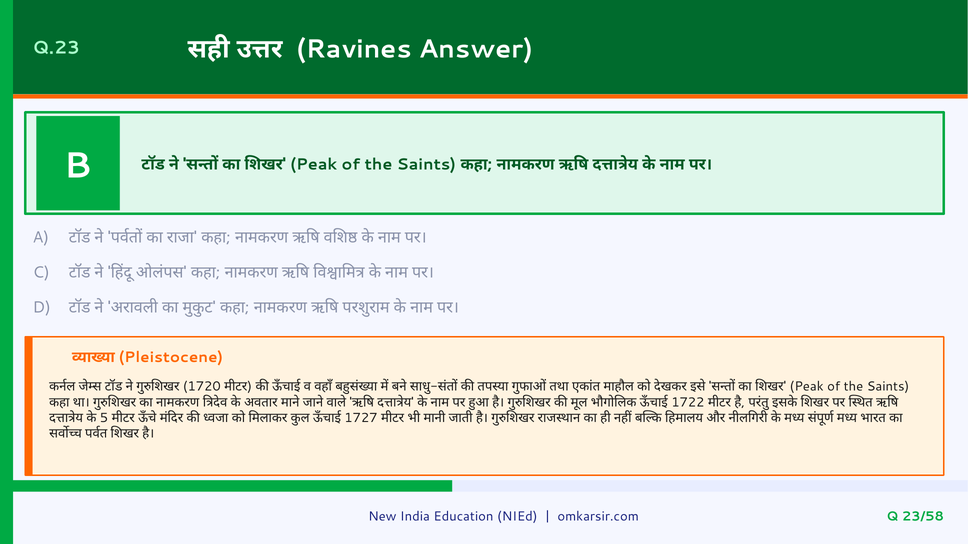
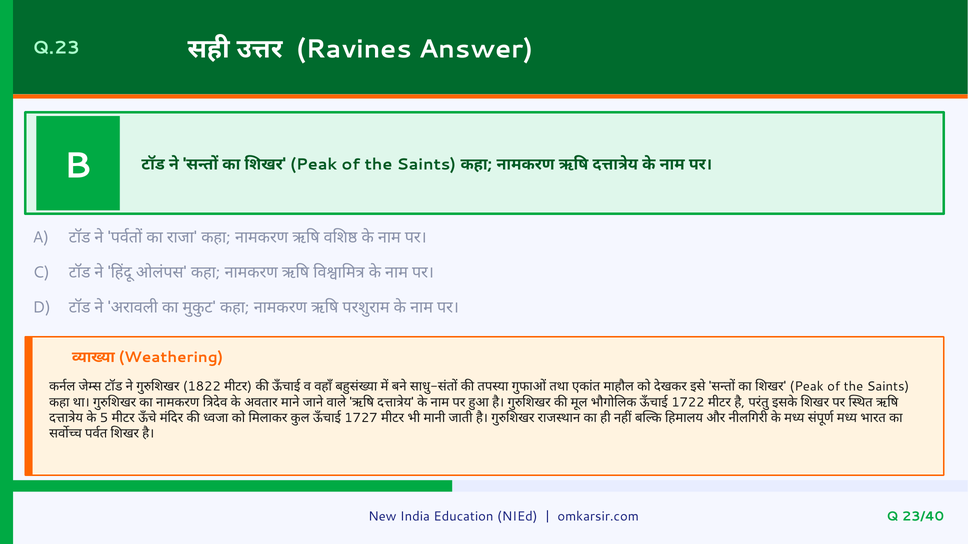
Pleistocene: Pleistocene -> Weathering
1720: 1720 -> 1822
23/58: 23/58 -> 23/40
